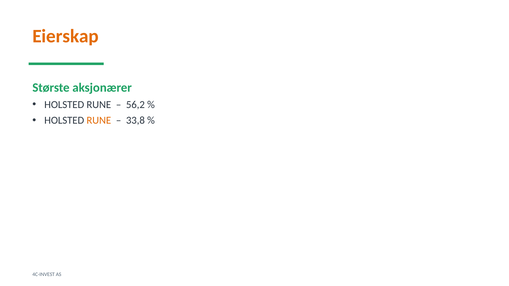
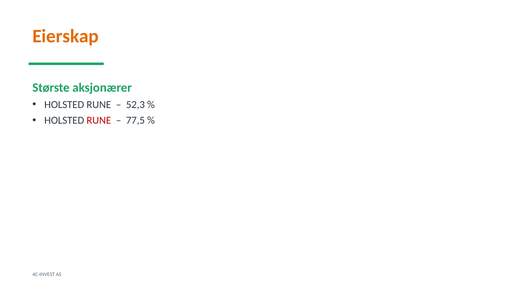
56,2: 56,2 -> 52,3
RUNE at (99, 121) colour: orange -> red
33,8: 33,8 -> 77,5
